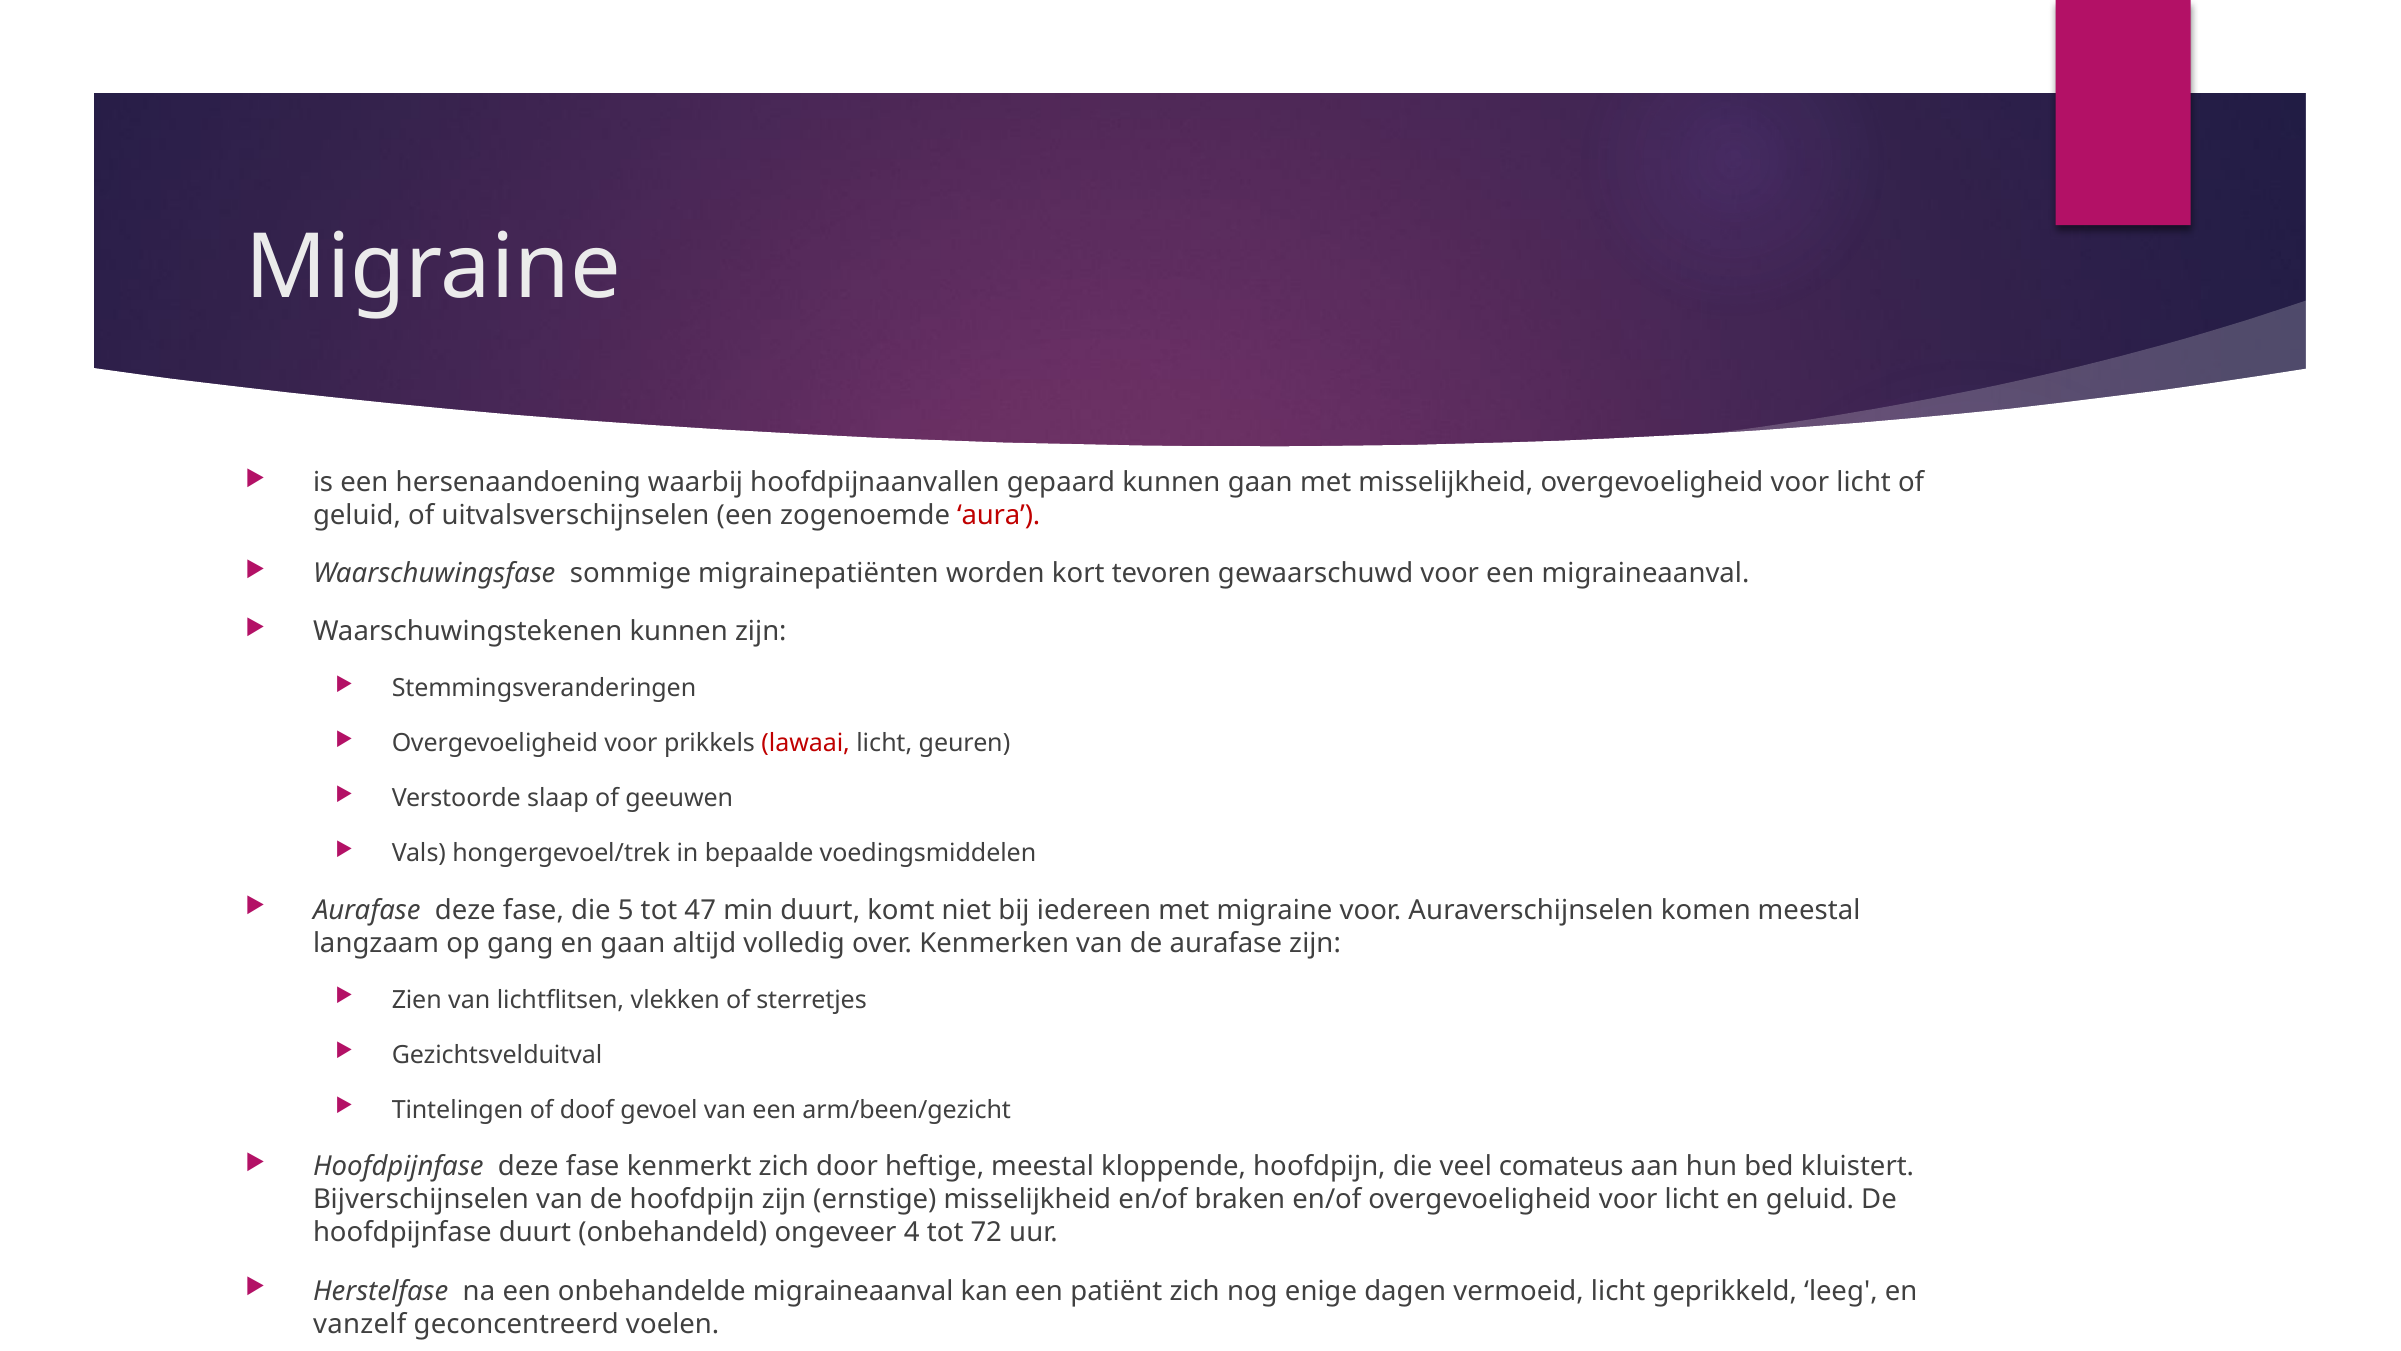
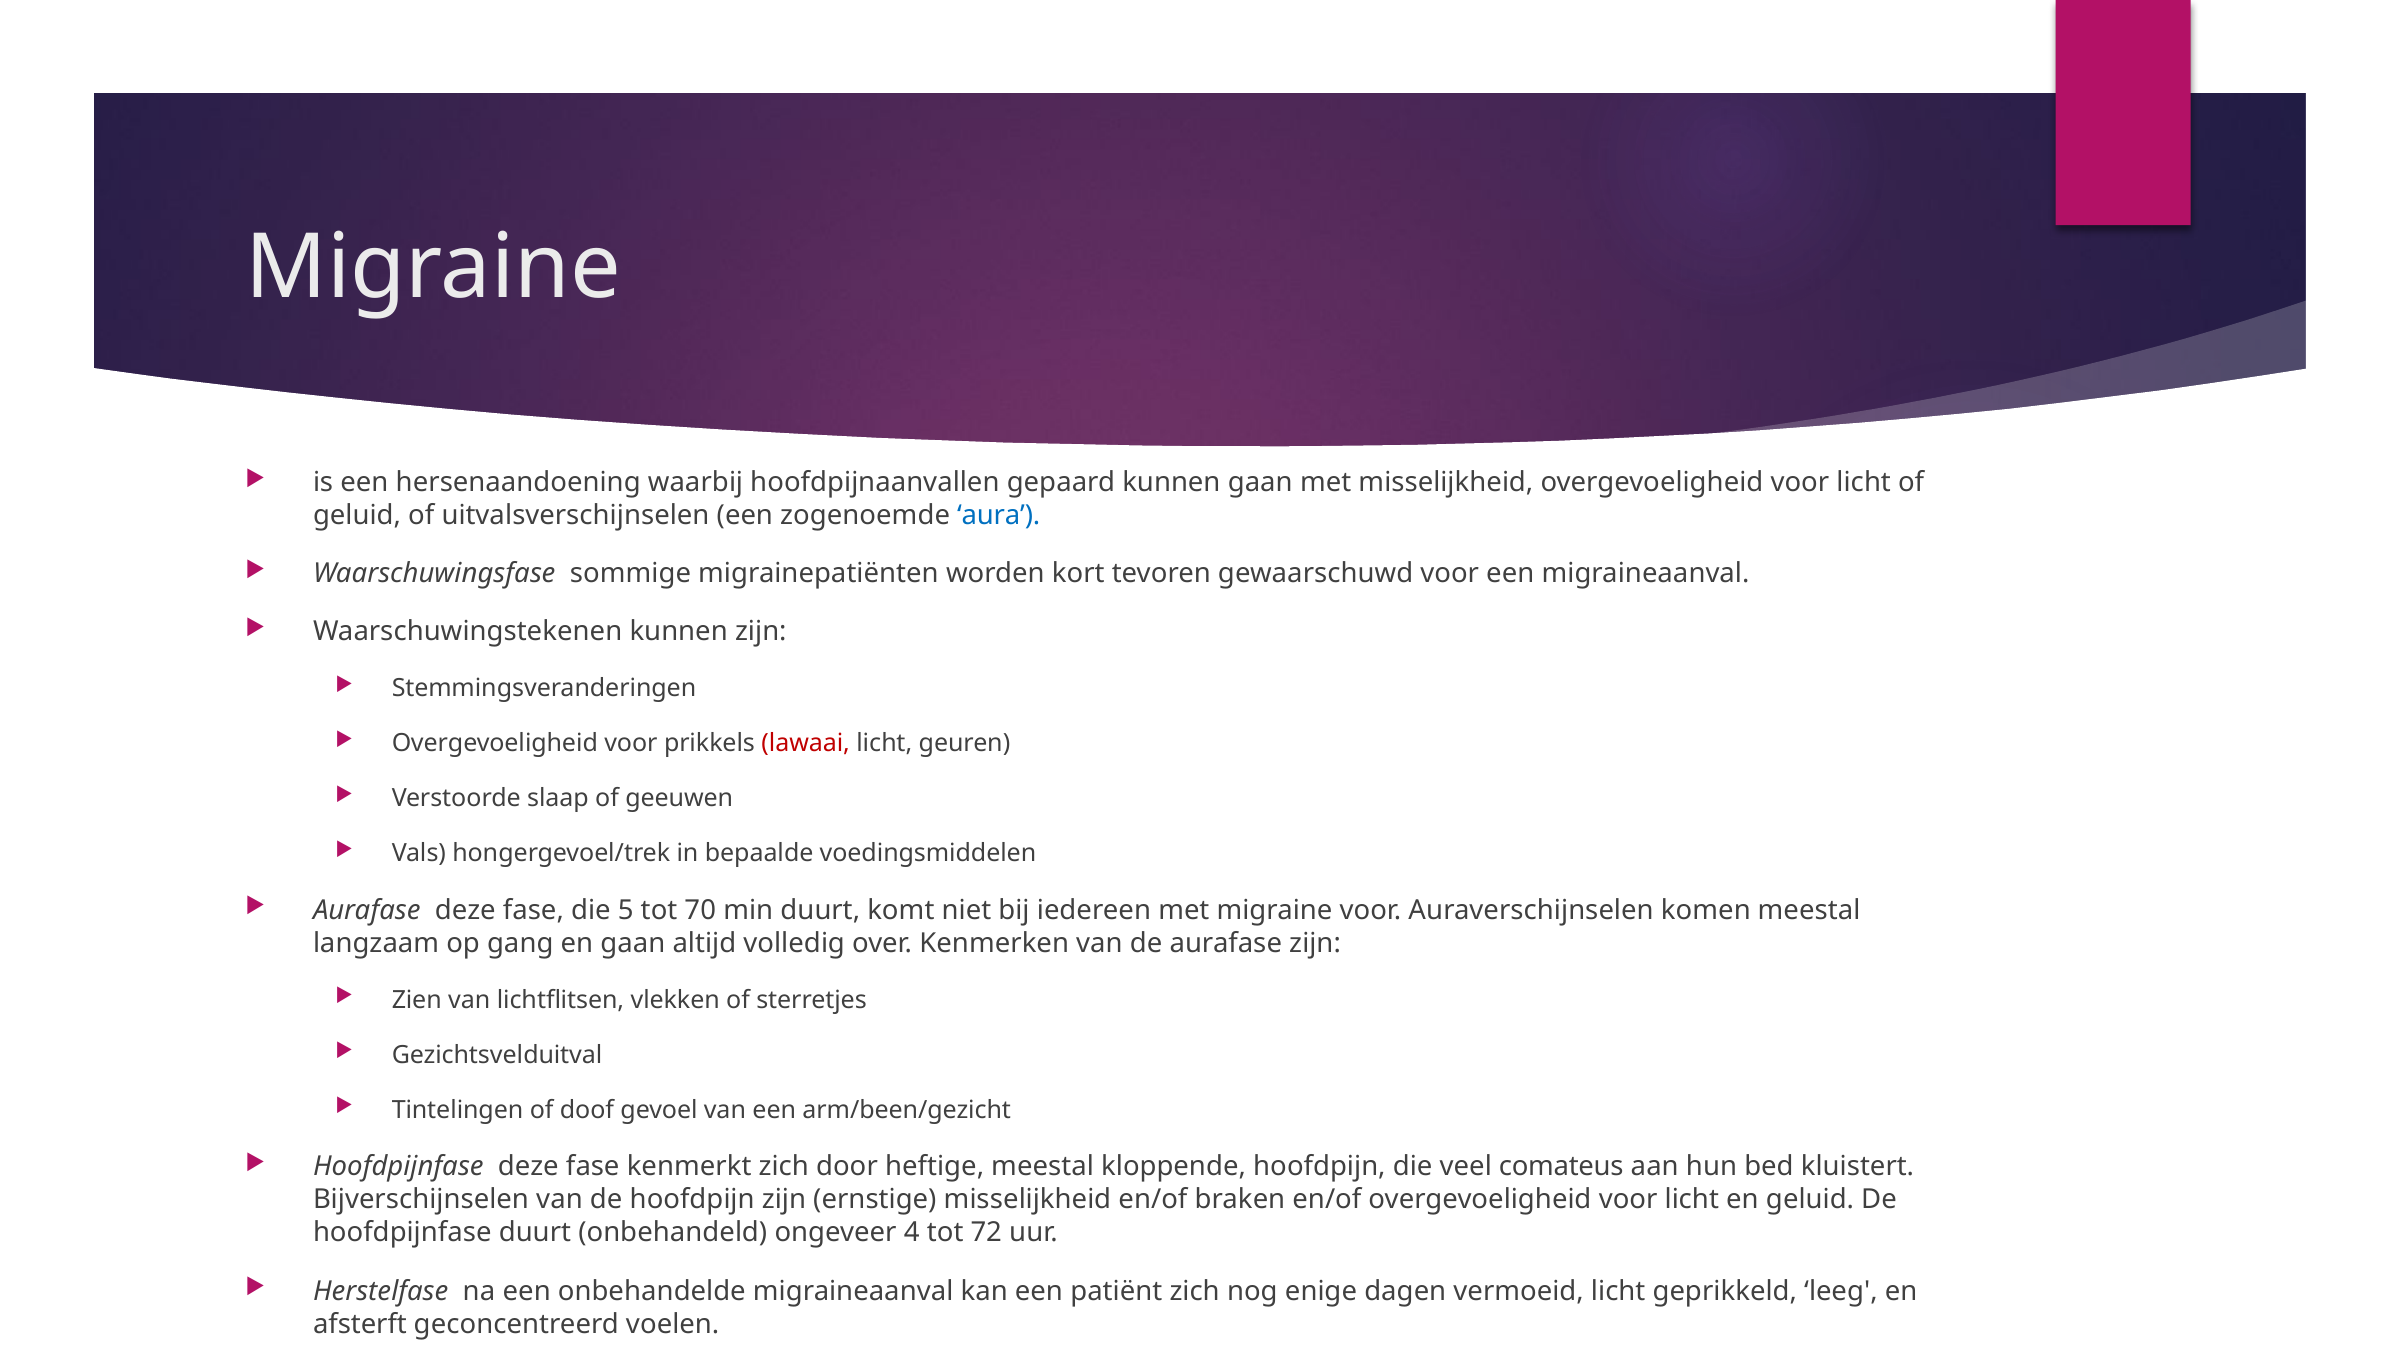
aura colour: red -> blue
47: 47 -> 70
vanzelf: vanzelf -> afsterft
